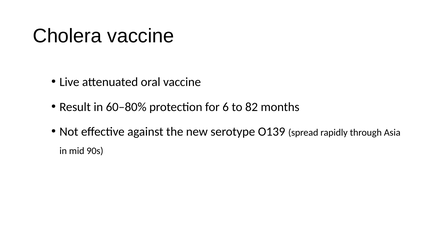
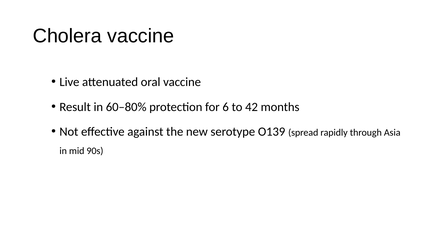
82: 82 -> 42
